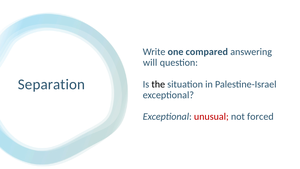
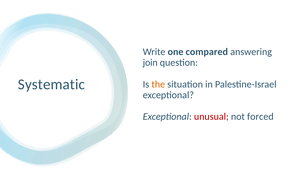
will: will -> join
Separation: Separation -> Systematic
the colour: black -> orange
